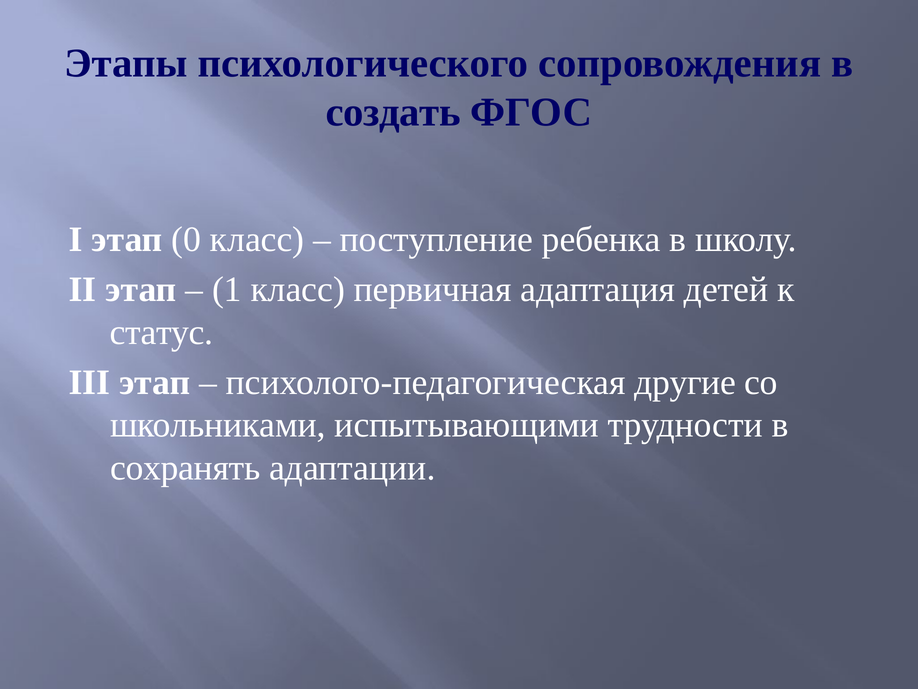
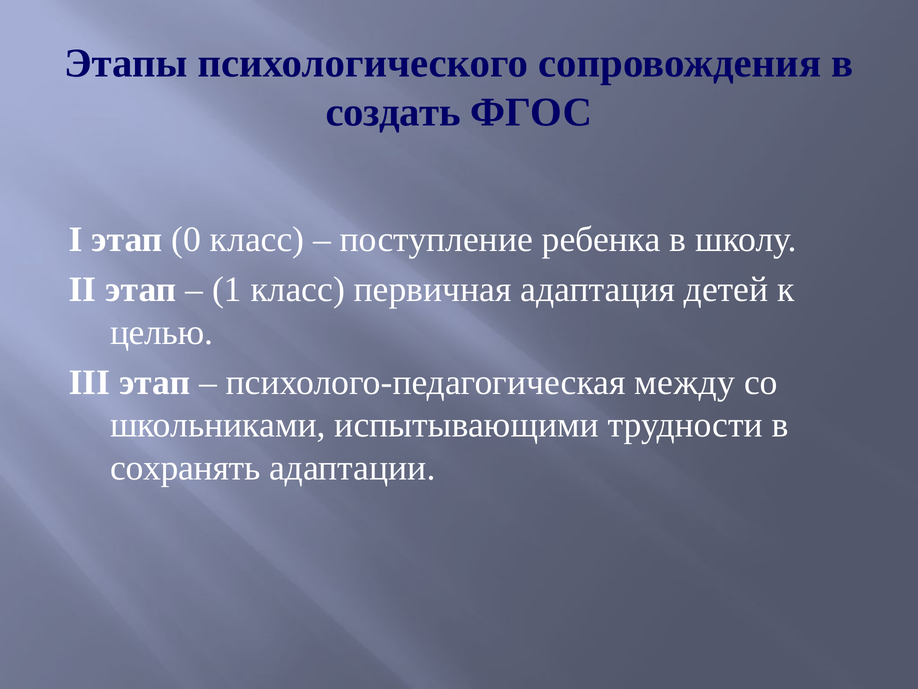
статус: статус -> целью
другие: другие -> между
